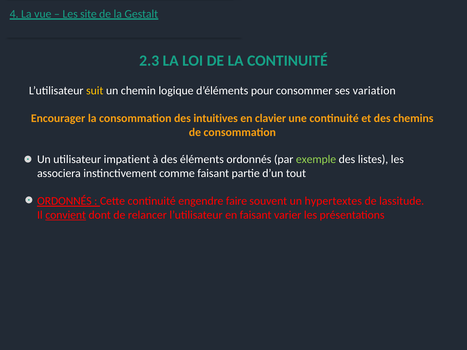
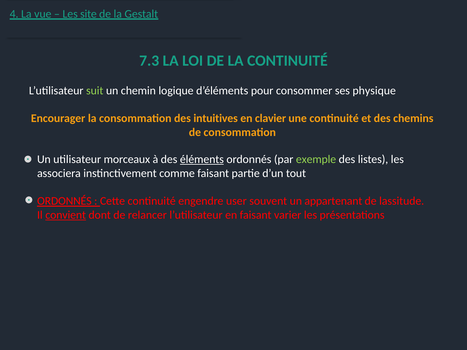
2.3: 2.3 -> 7.3
suit colour: yellow -> light green
variation: variation -> physique
impatient: impatient -> morceaux
éléments underline: none -> present
faire: faire -> user
hypertextes: hypertextes -> appartenant
